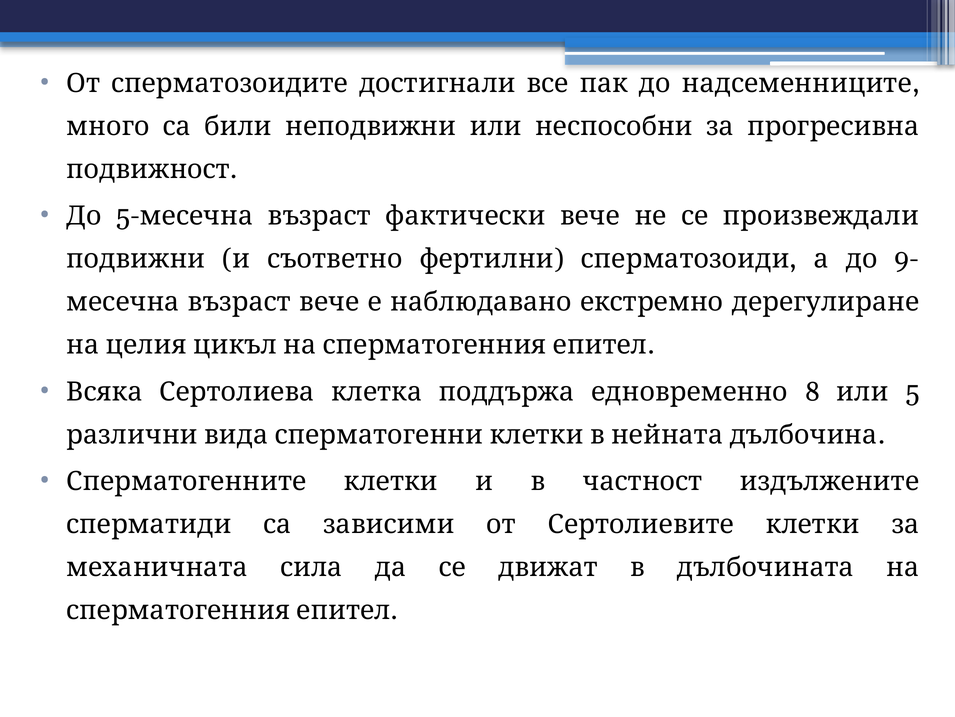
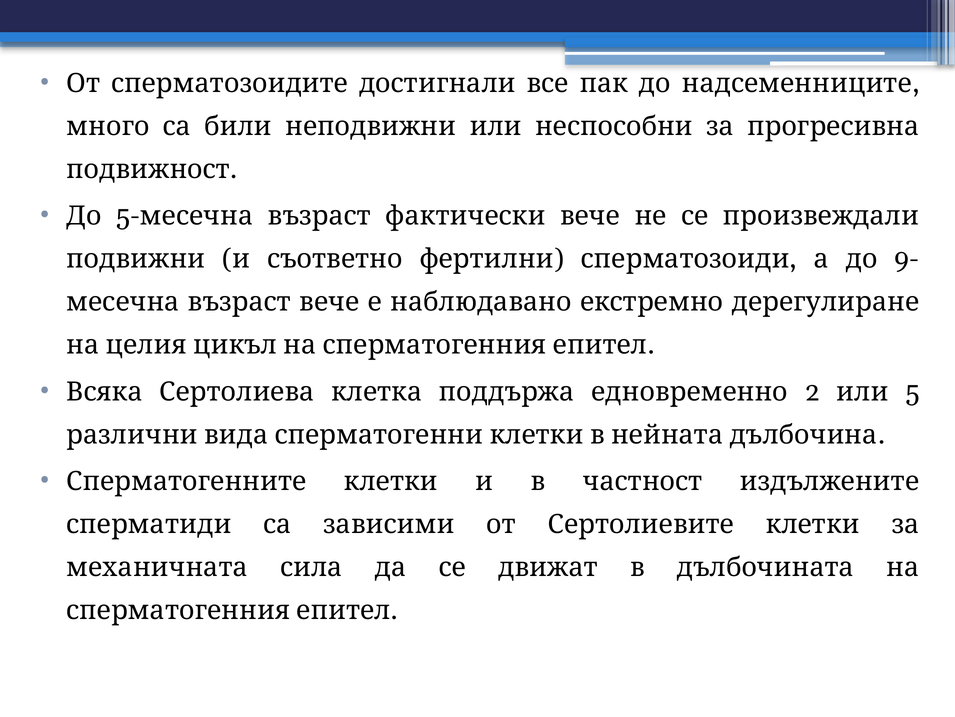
8: 8 -> 2
